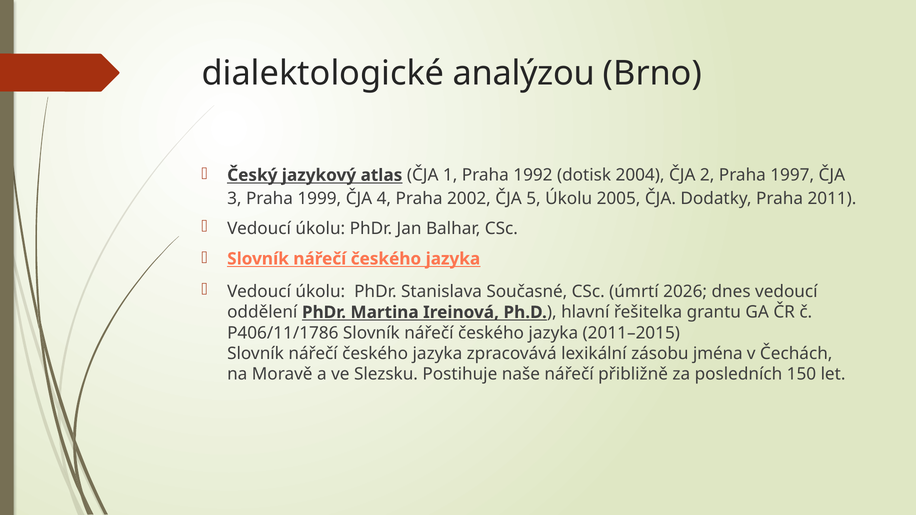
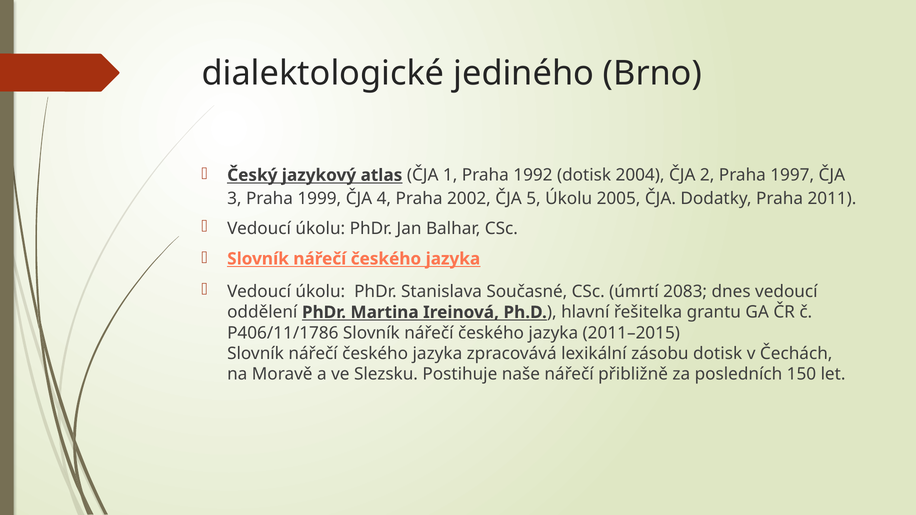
analýzou: analýzou -> jediného
2026: 2026 -> 2083
zásobu jména: jména -> dotisk
